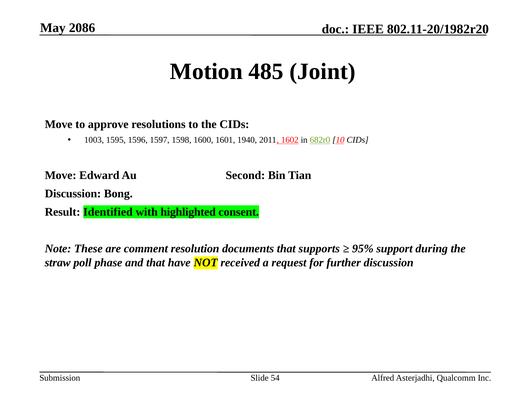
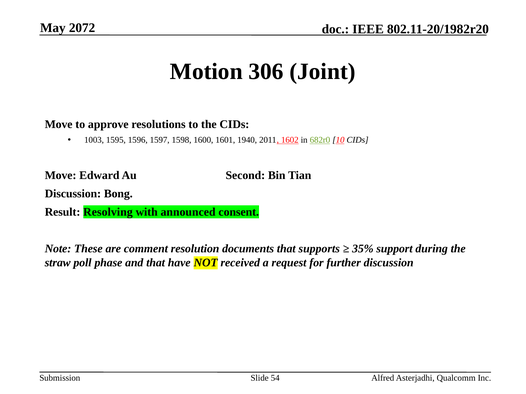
2086: 2086 -> 2072
485: 485 -> 306
Identified: Identified -> Resolving
highlighted: highlighted -> announced
95%: 95% -> 35%
